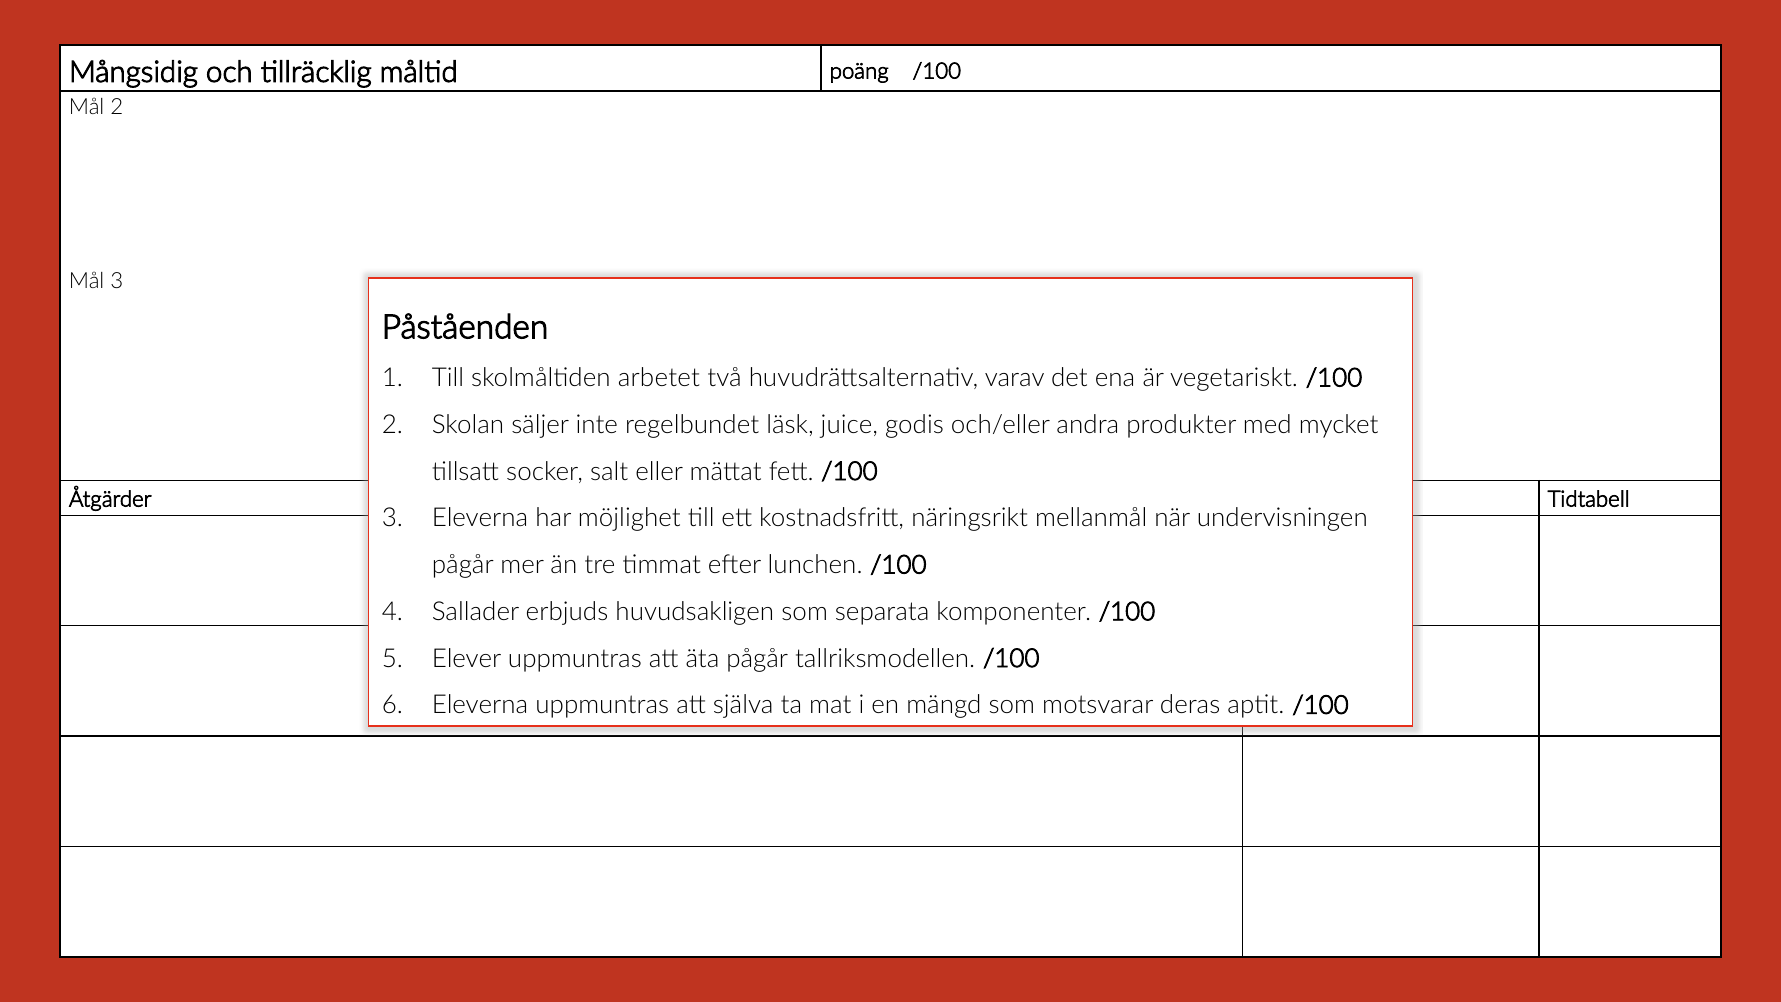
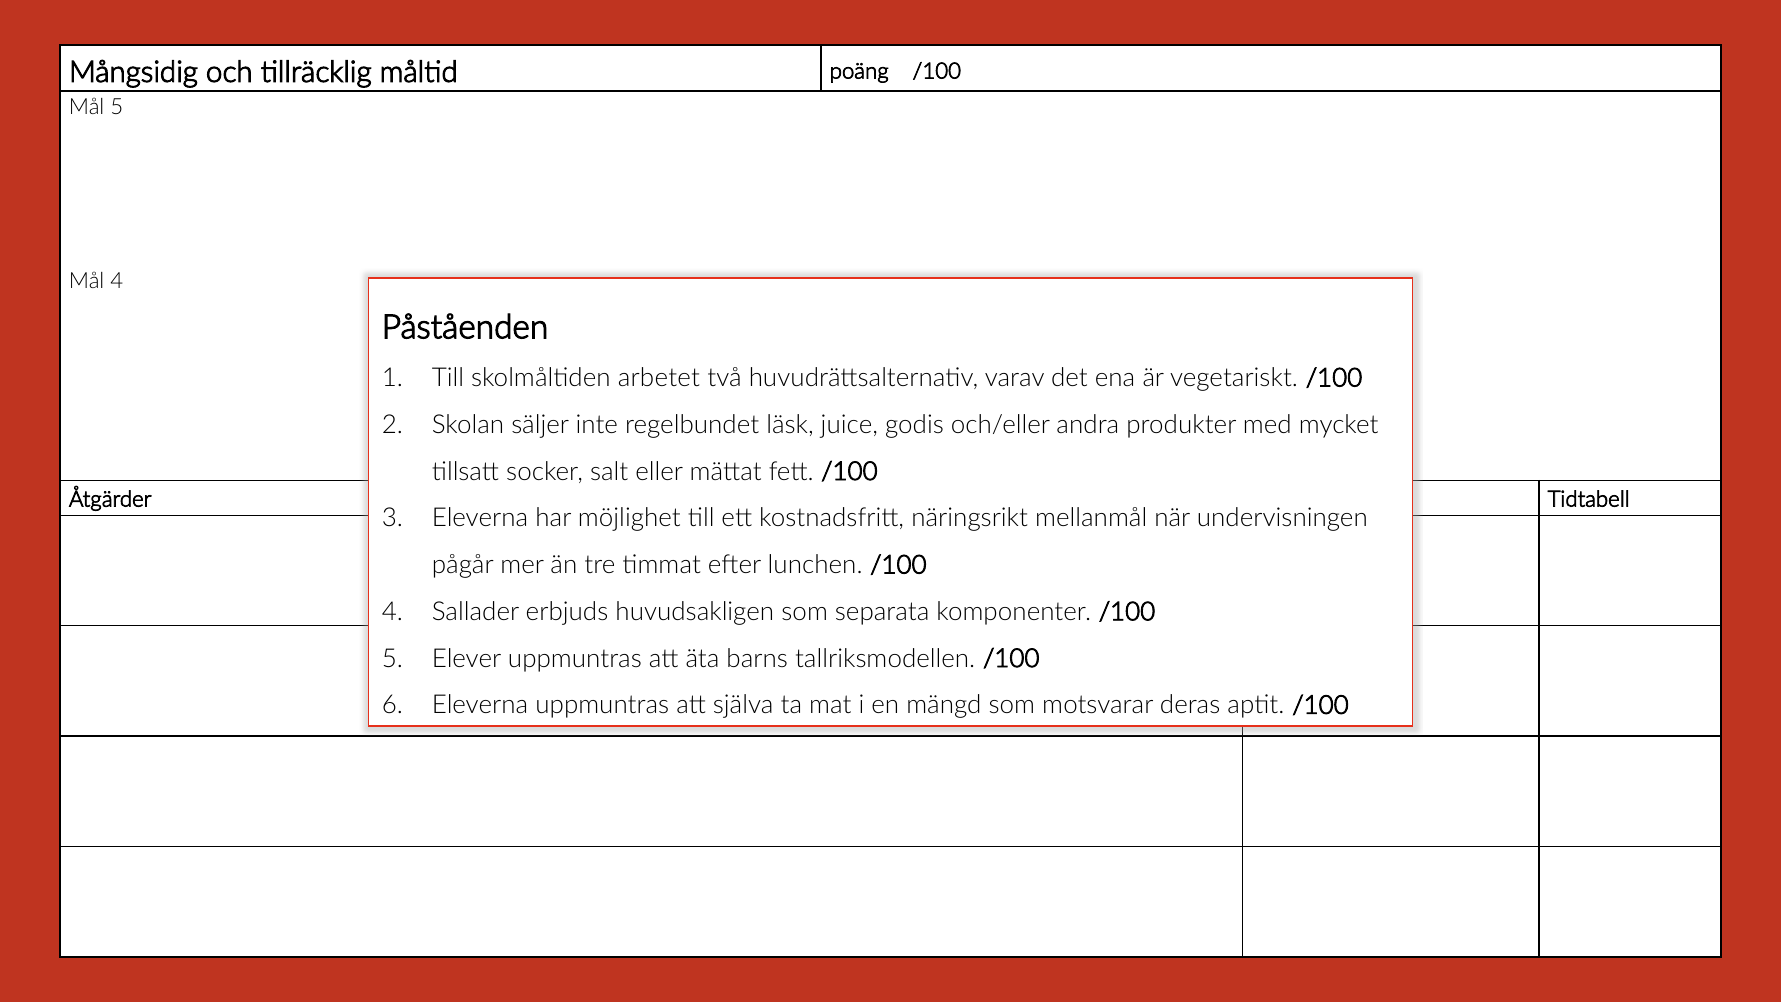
Mål 2: 2 -> 5
Mål 3: 3 -> 4
äta pågår: pågår -> barns
